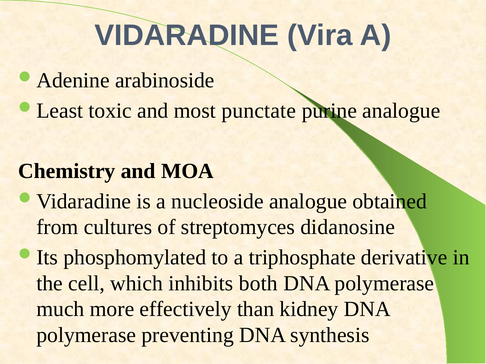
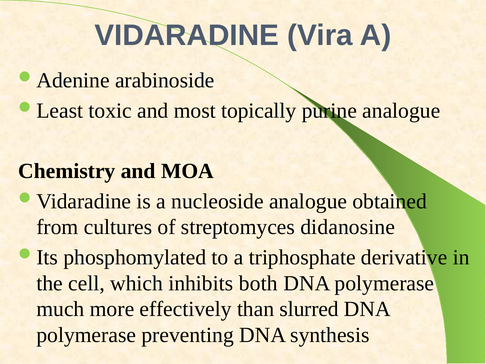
punctate: punctate -> topically
kidney: kidney -> slurred
